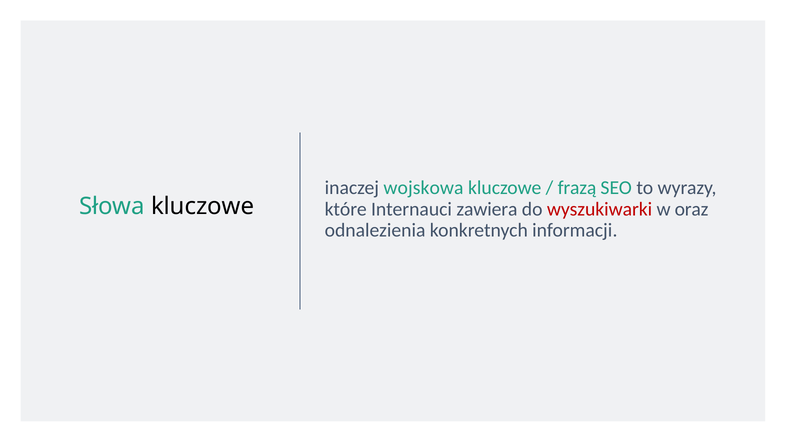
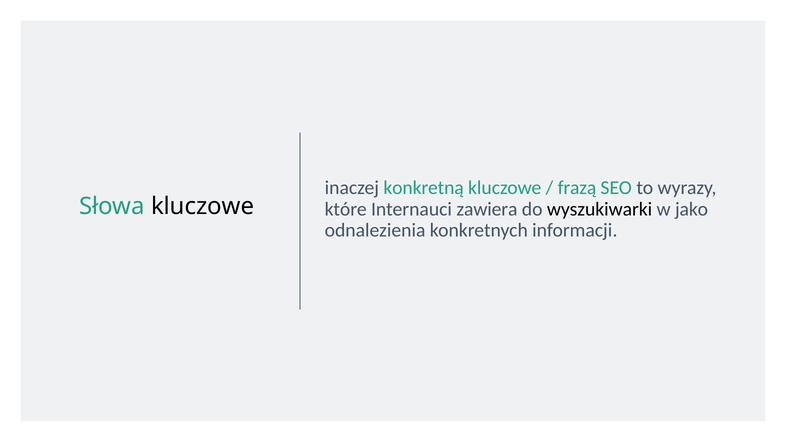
wojskowa: wojskowa -> konkretną
wyszukiwarki colour: red -> black
oraz: oraz -> jako
